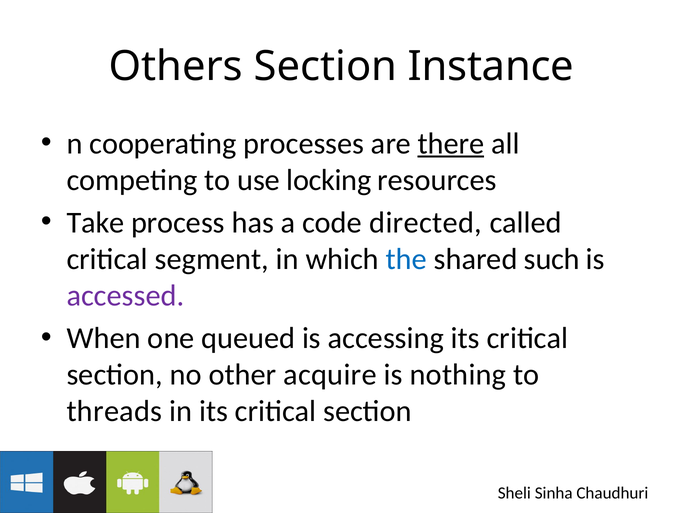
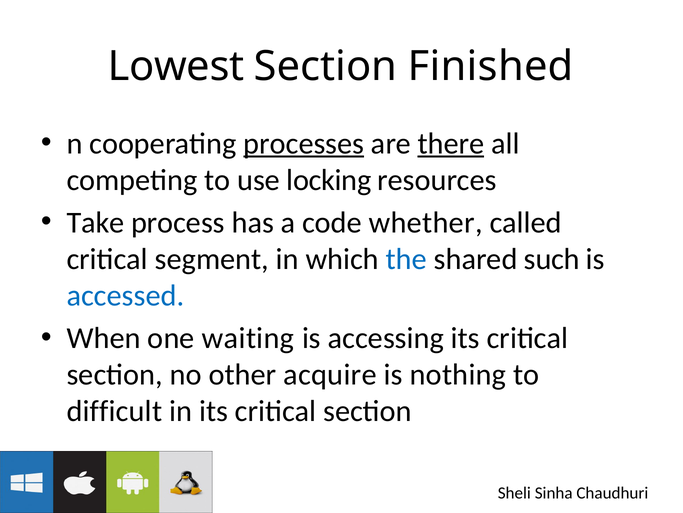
Others: Others -> Lowest
Instance: Instance -> Finished
processes underline: none -> present
directed: directed -> whether
accessed colour: purple -> blue
queued: queued -> waiting
threads: threads -> difficult
